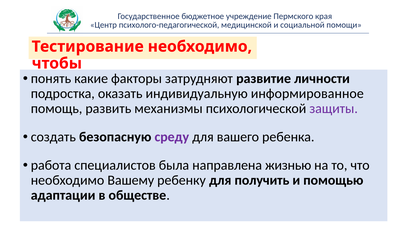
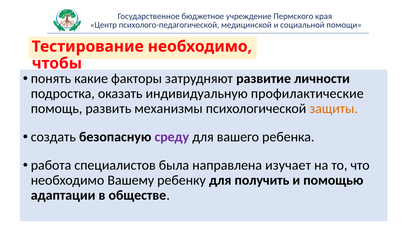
информированное: информированное -> профилактические
защиты colour: purple -> orange
жизнью: жизнью -> изучает
